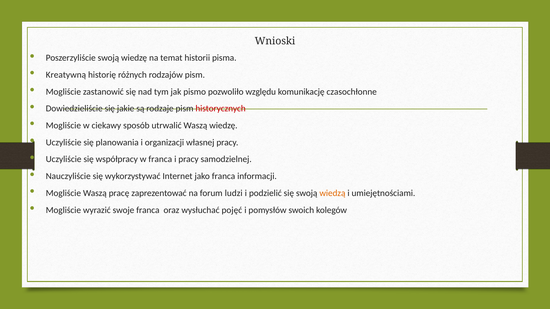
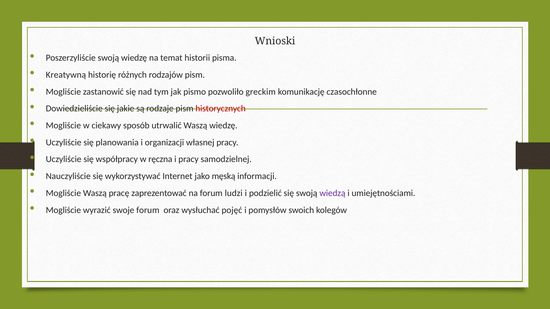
względu: względu -> greckim
w franca: franca -> ręczna
jako franca: franca -> męską
wiedzą colour: orange -> purple
swoje franca: franca -> forum
